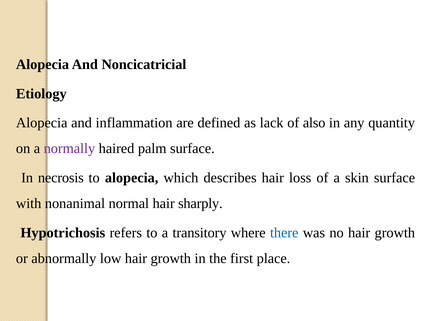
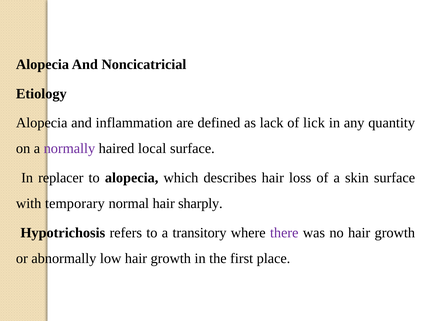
also: also -> lick
palm: palm -> local
necrosis: necrosis -> replacer
nonanimal: nonanimal -> temporary
there colour: blue -> purple
